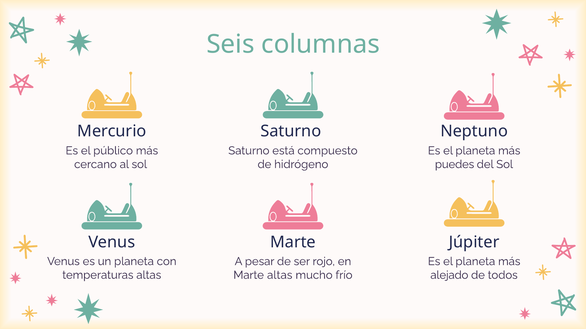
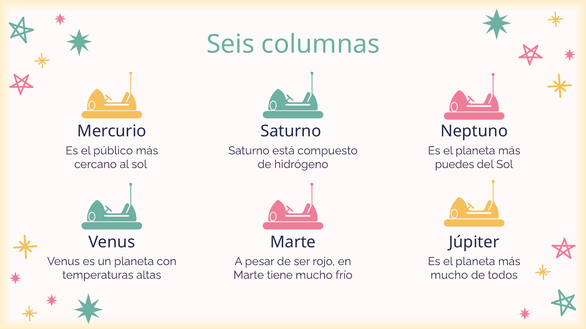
Marte altas: altas -> tiene
alejado at (449, 276): alejado -> mucho
